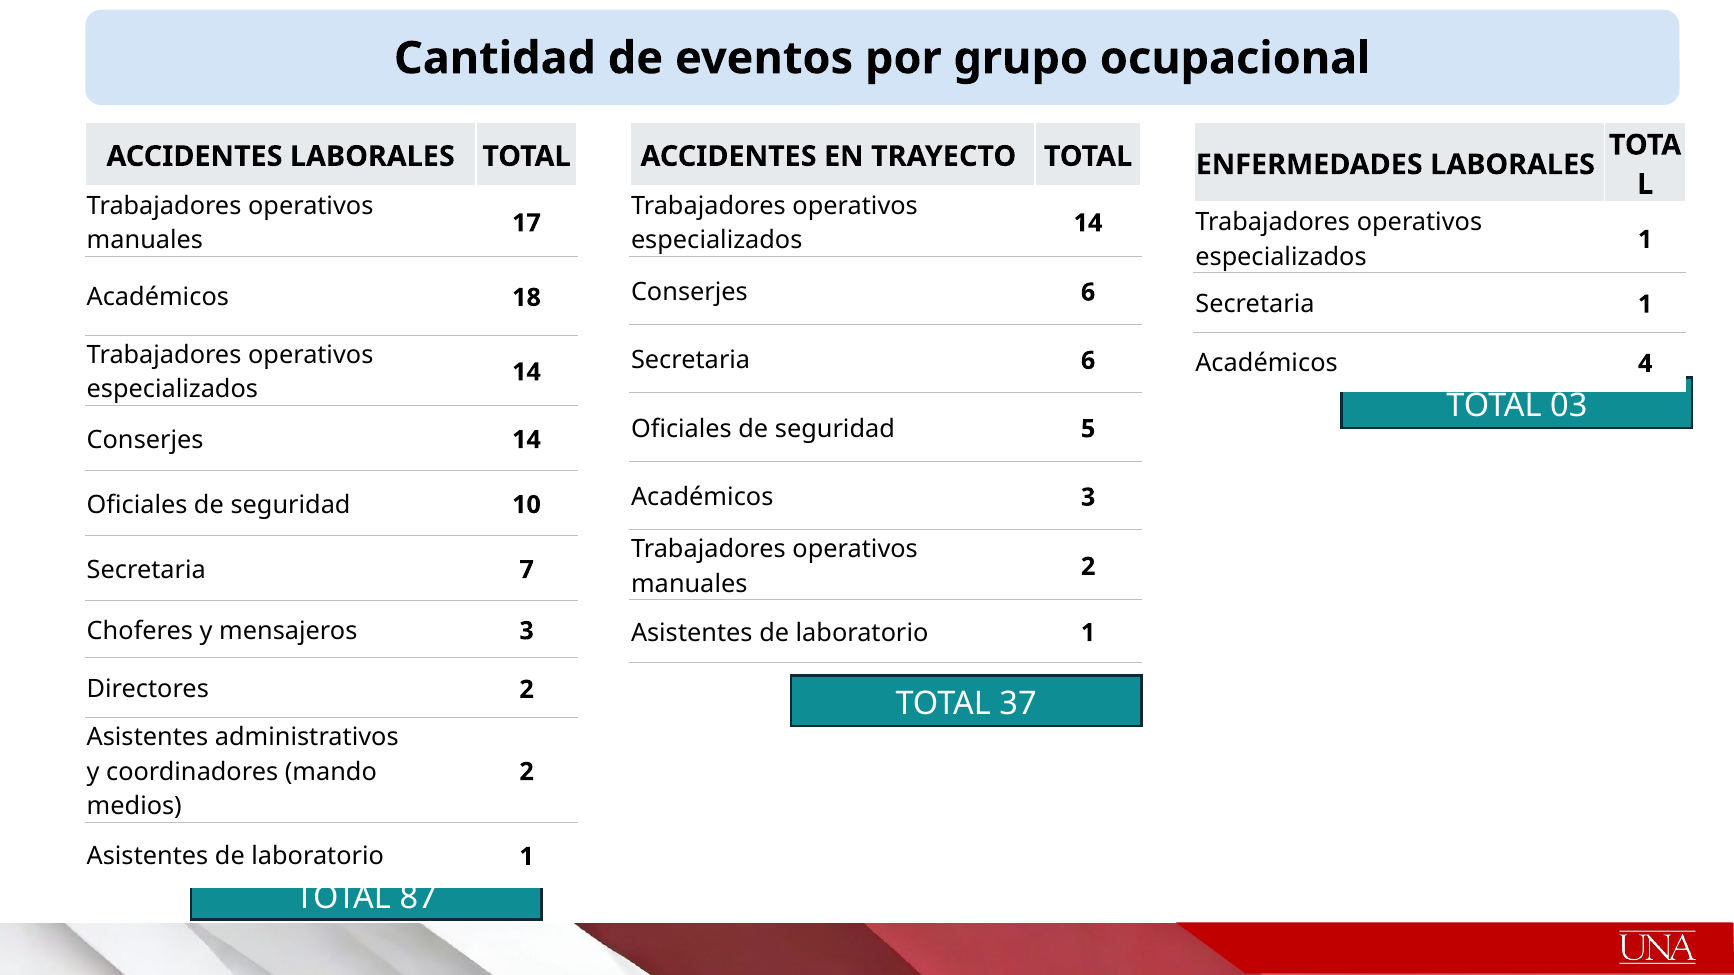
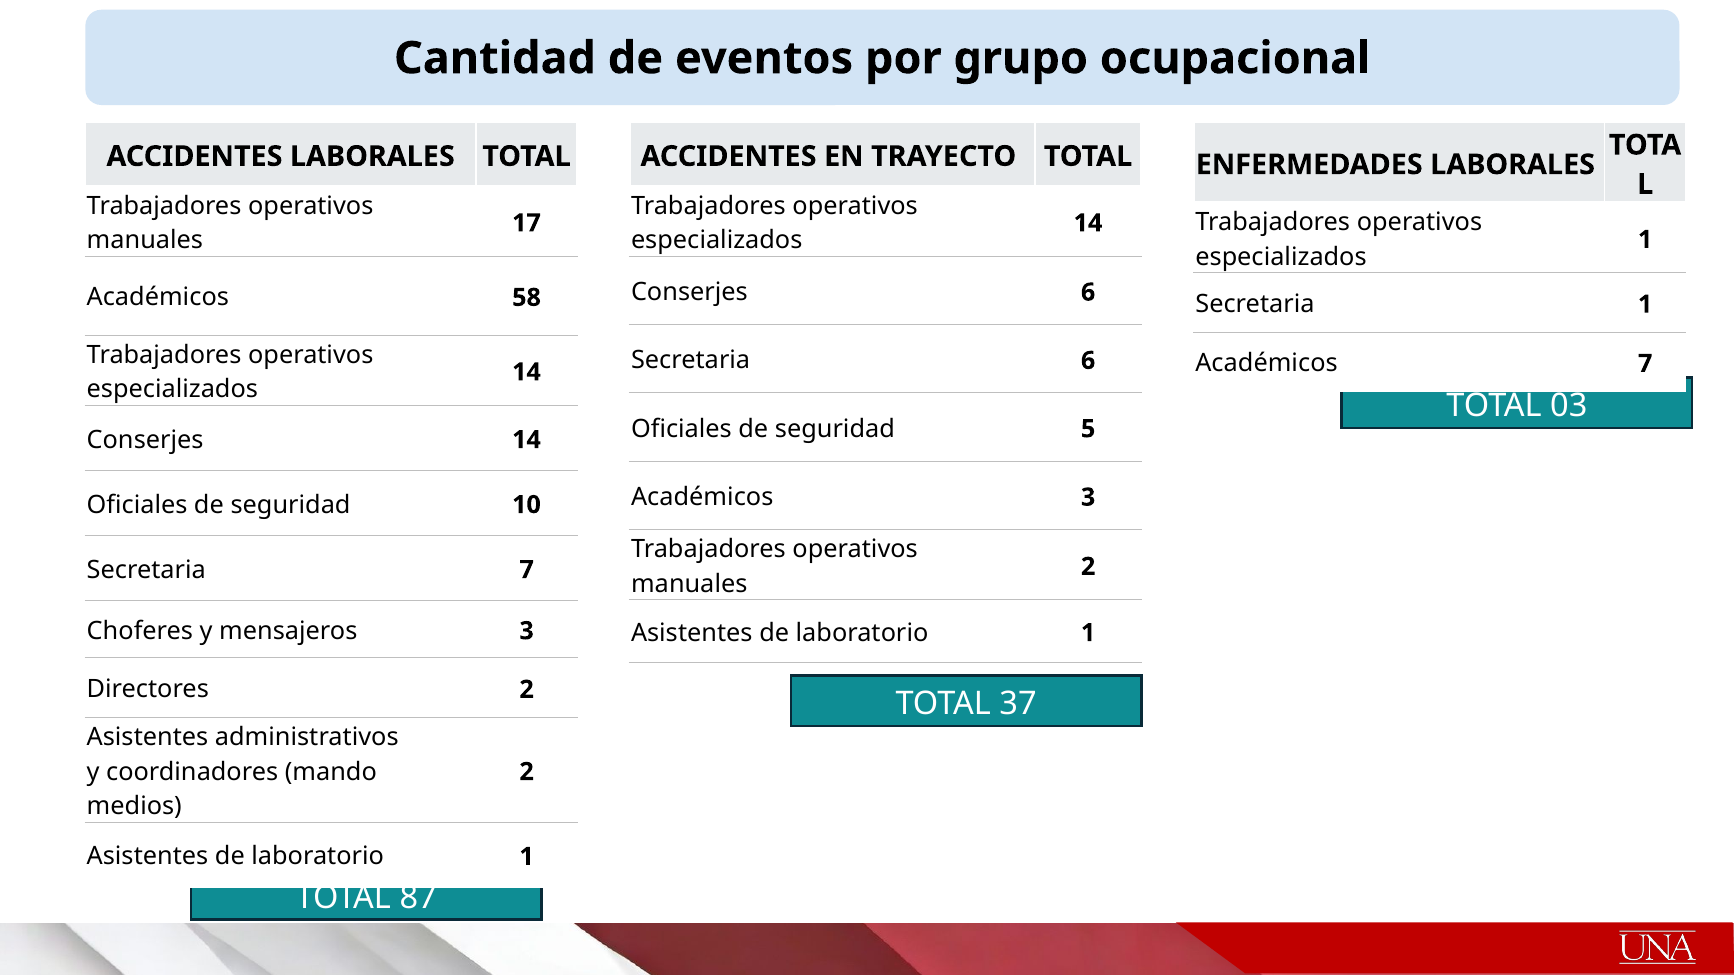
18: 18 -> 58
Académicos 4: 4 -> 7
